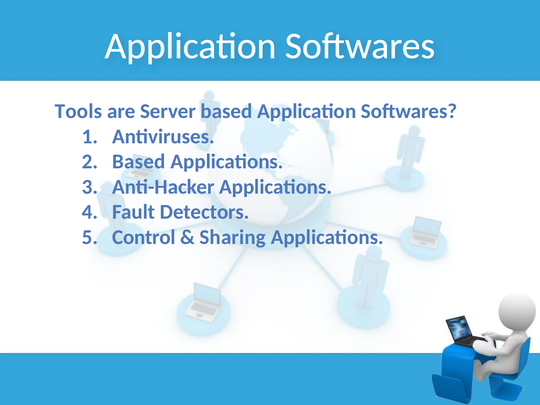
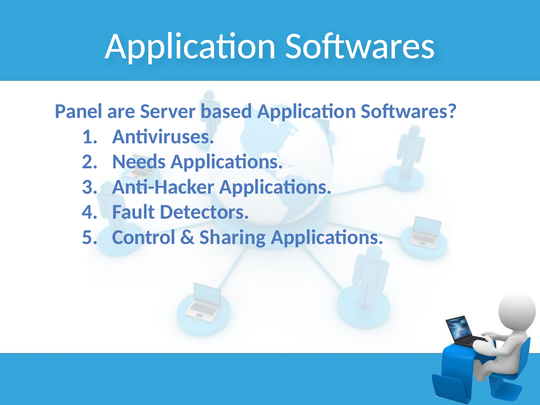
Tools: Tools -> Panel
Based at (139, 162): Based -> Needs
